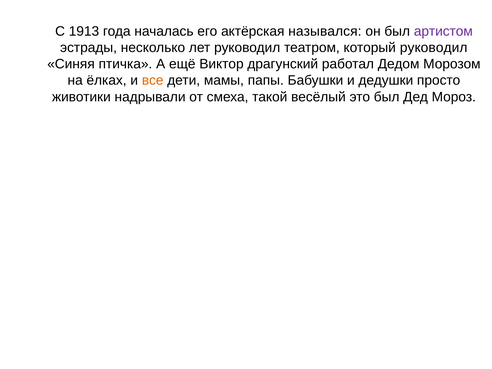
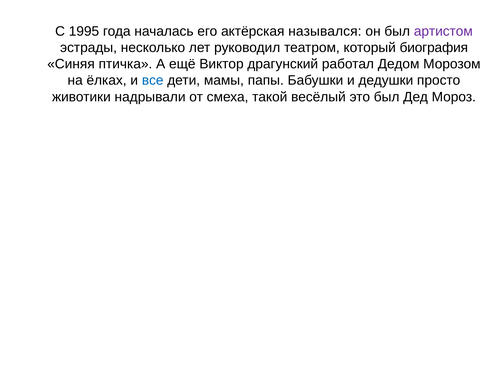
1913: 1913 -> 1995
который руководил: руководил -> биография
все colour: orange -> blue
